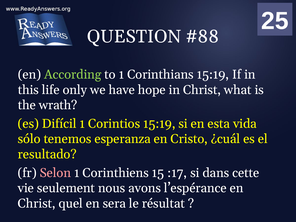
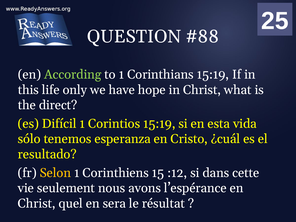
wrath: wrath -> direct
Selon colour: pink -> yellow
:17: :17 -> :12
